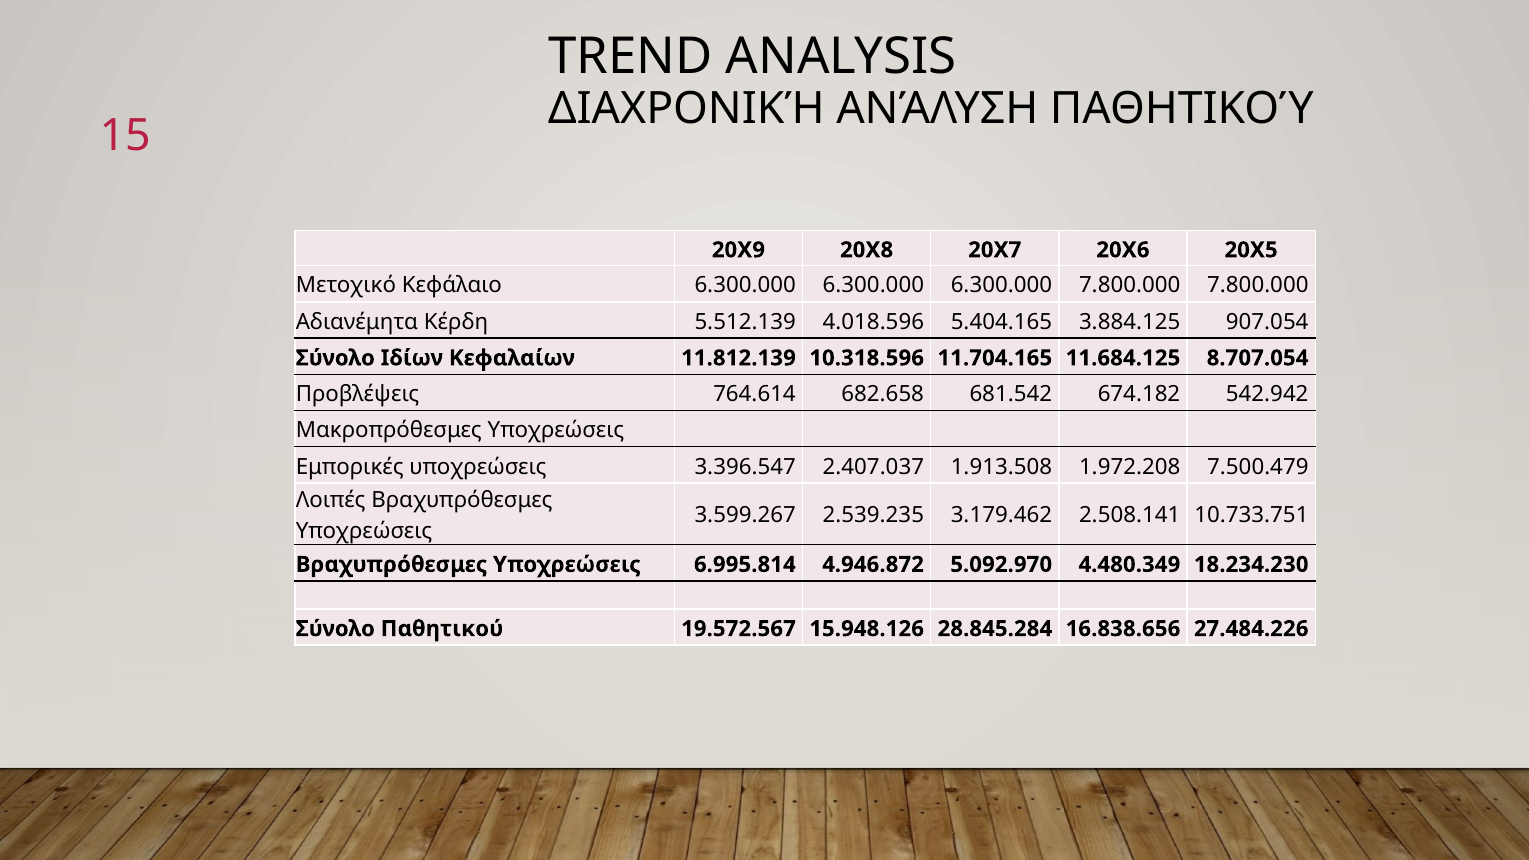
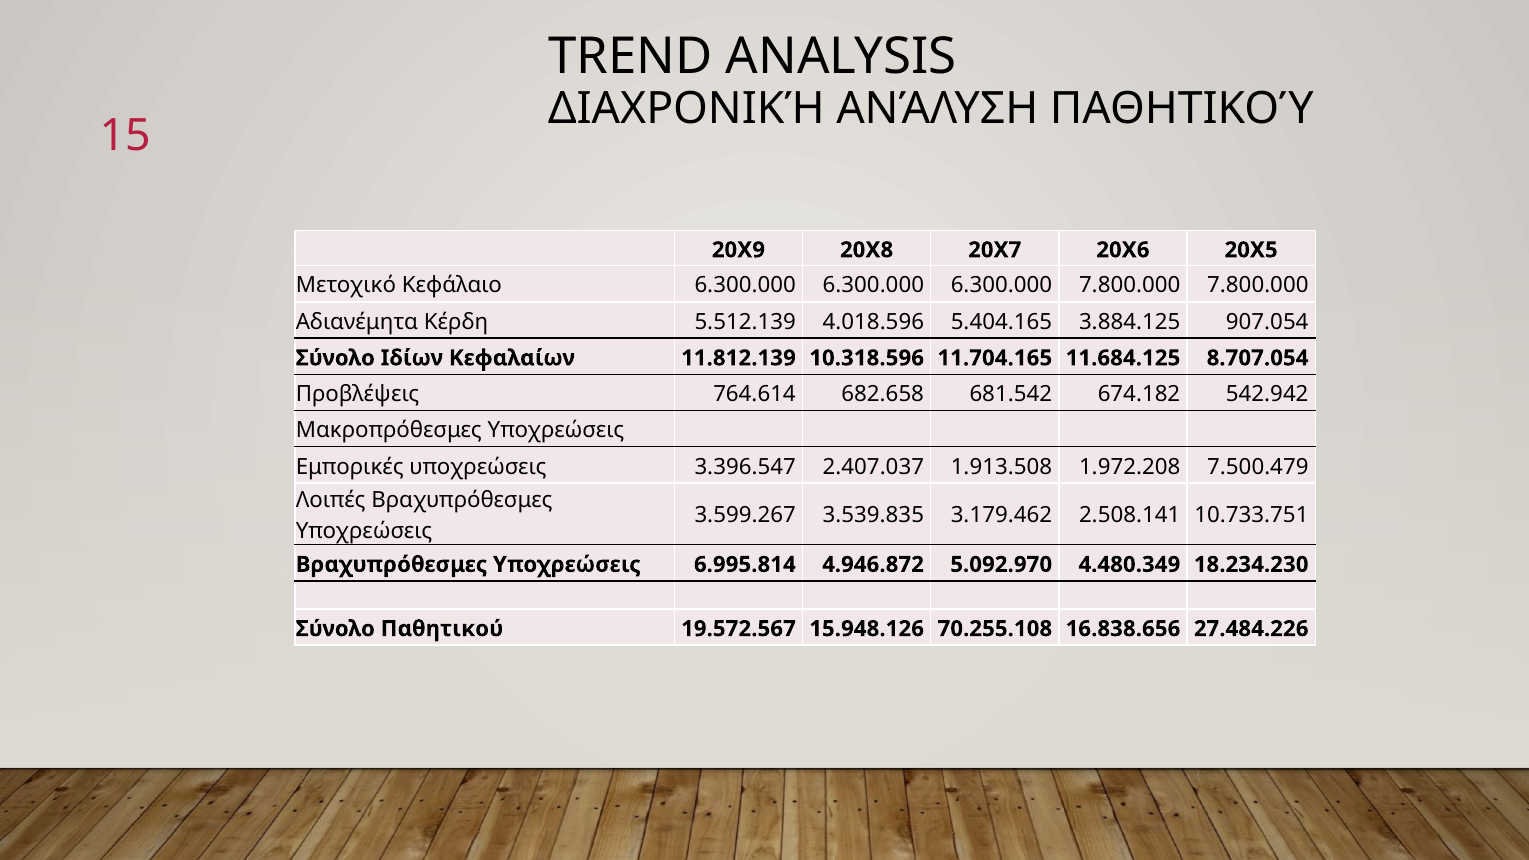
2.539.235: 2.539.235 -> 3.539.835
28.845.284: 28.845.284 -> 70.255.108
